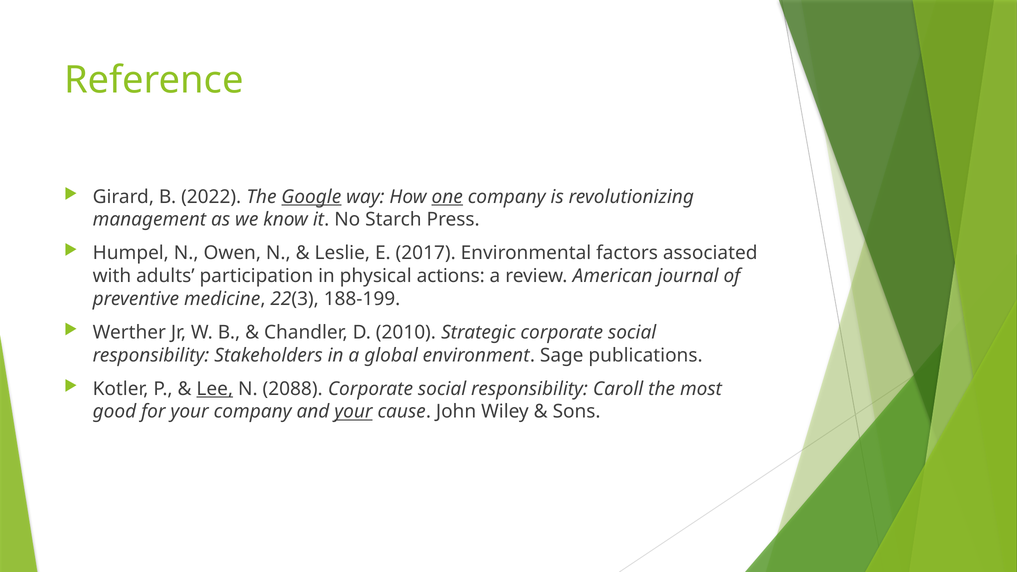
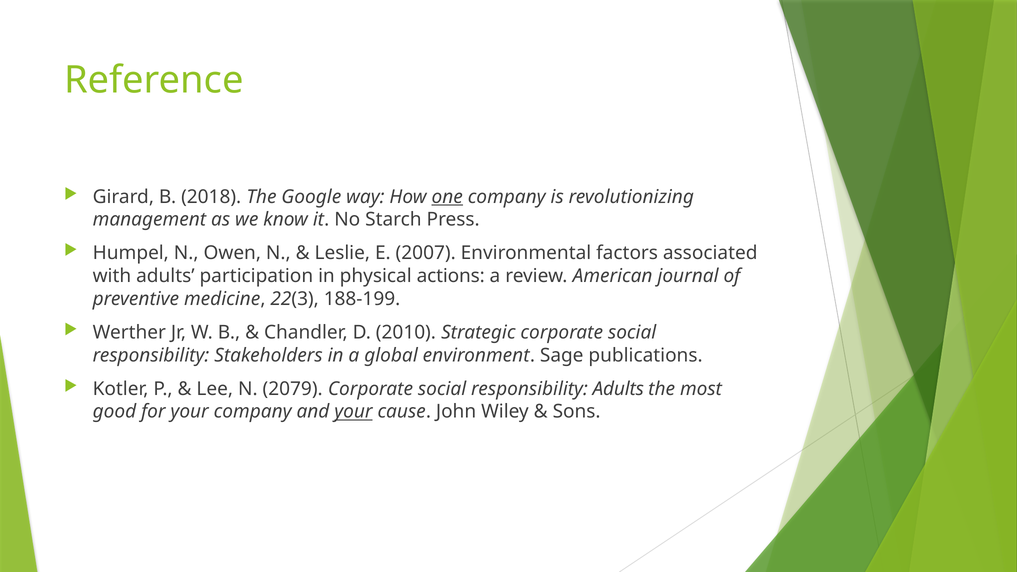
2022: 2022 -> 2018
Google underline: present -> none
2017: 2017 -> 2007
Lee underline: present -> none
2088: 2088 -> 2079
responsibility Caroll: Caroll -> Adults
